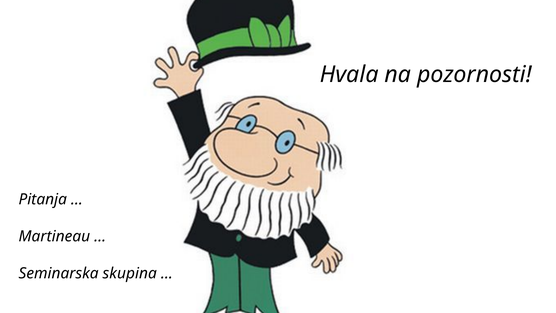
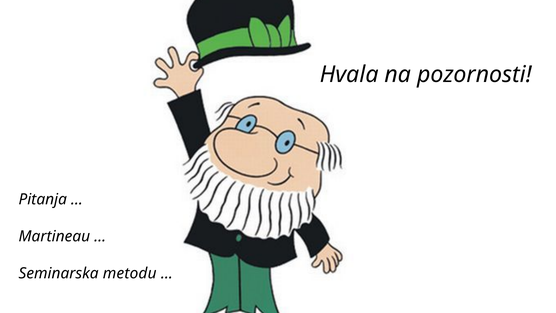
skupina: skupina -> metodu
